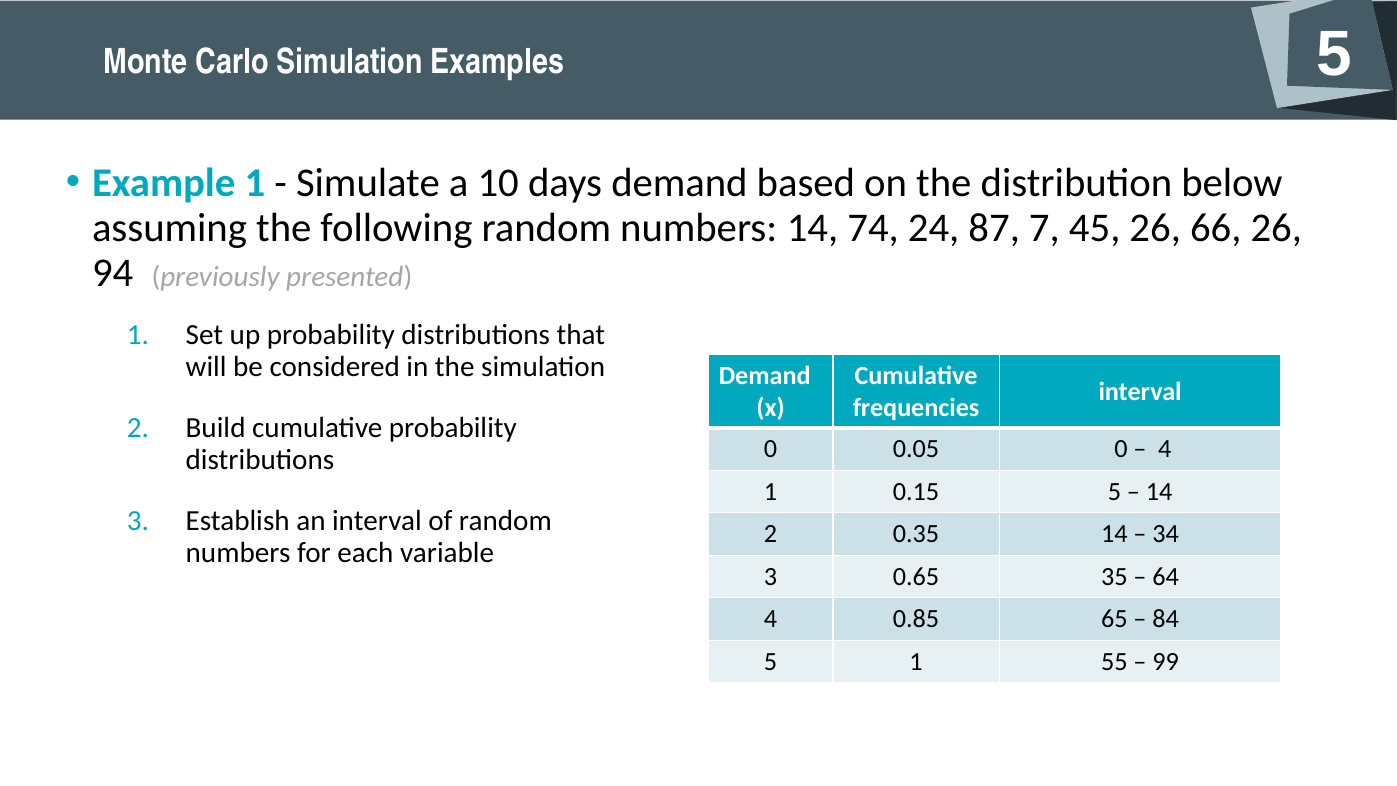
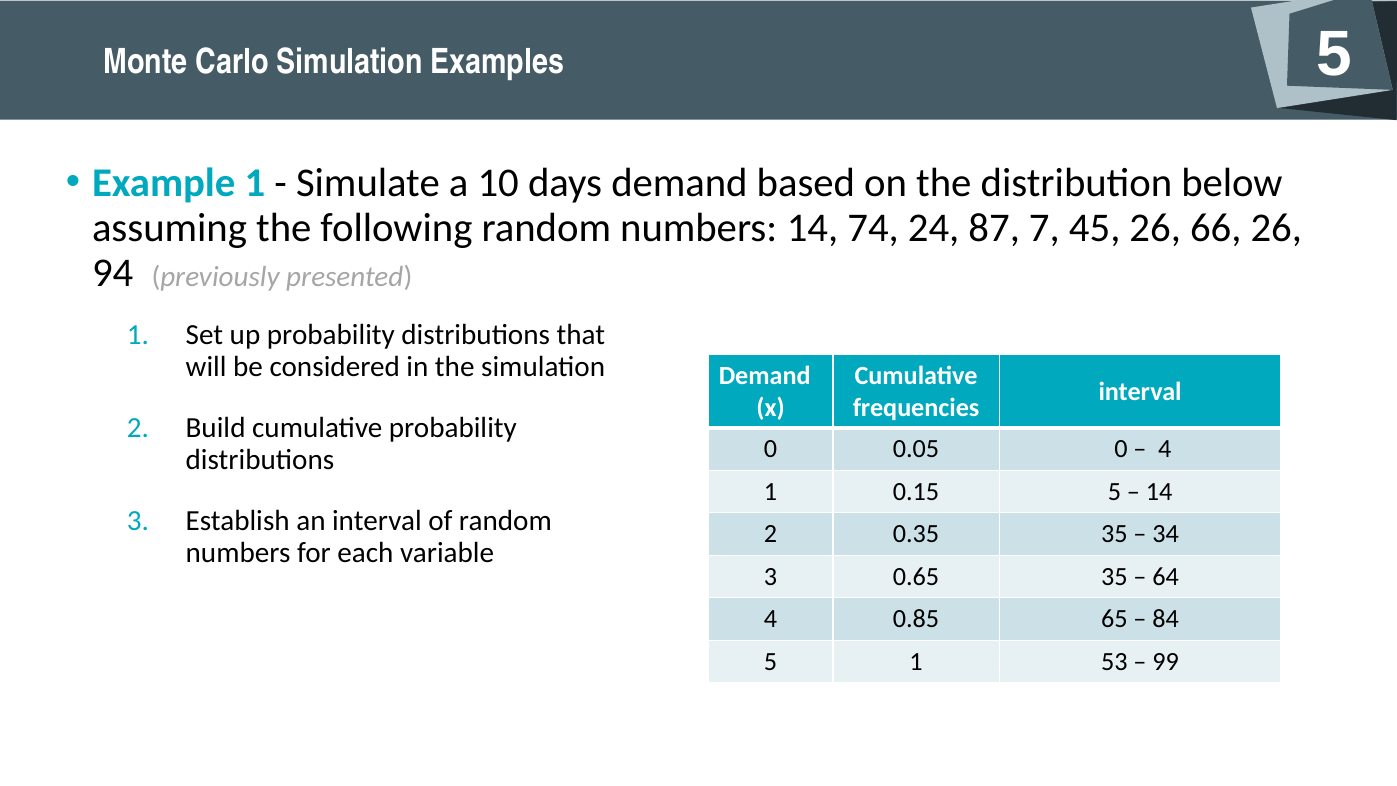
0.35 14: 14 -> 35
55: 55 -> 53
